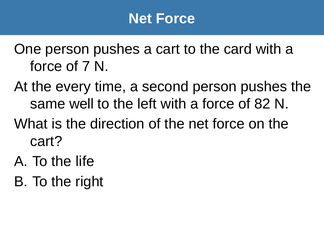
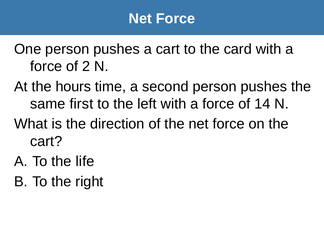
7: 7 -> 2
every: every -> hours
well: well -> first
82: 82 -> 14
